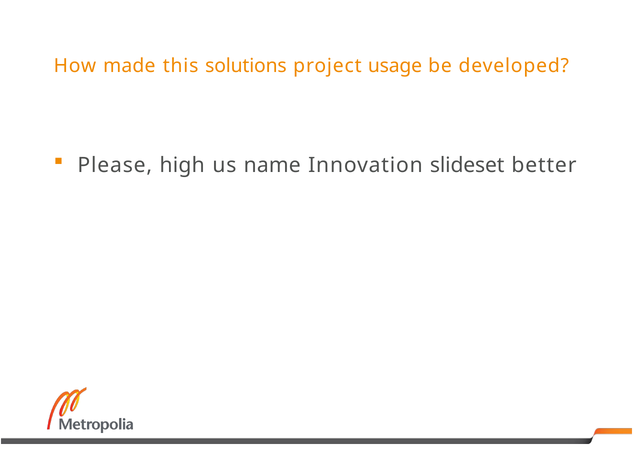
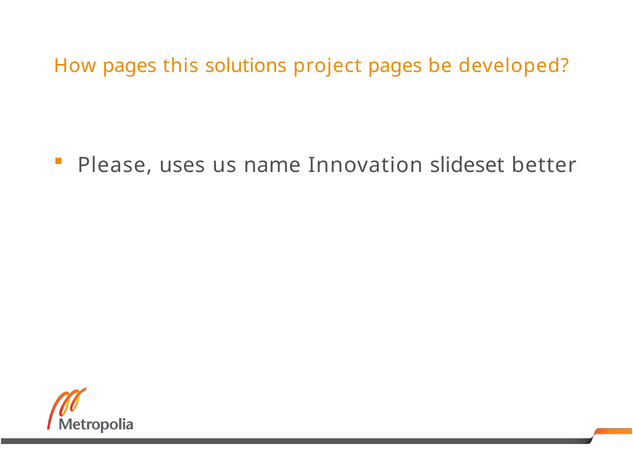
How made: made -> pages
project usage: usage -> pages
high: high -> uses
